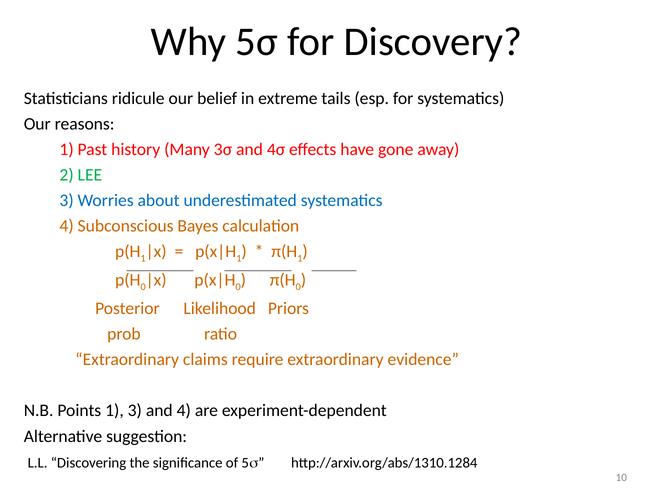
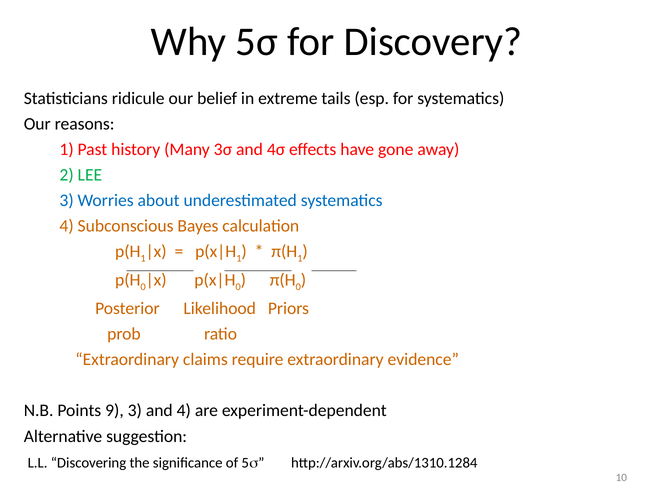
Points 1: 1 -> 9
